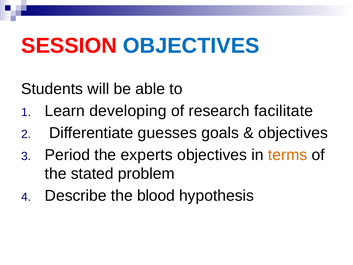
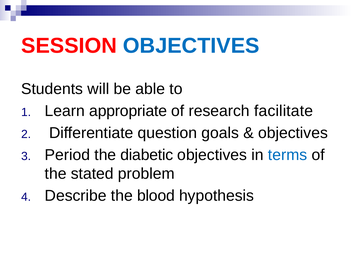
developing: developing -> appropriate
guesses: guesses -> question
experts: experts -> diabetic
terms colour: orange -> blue
